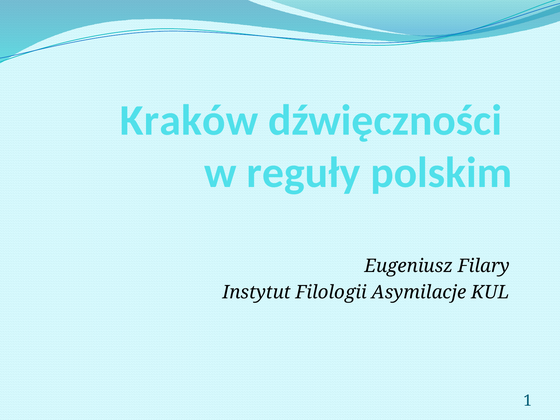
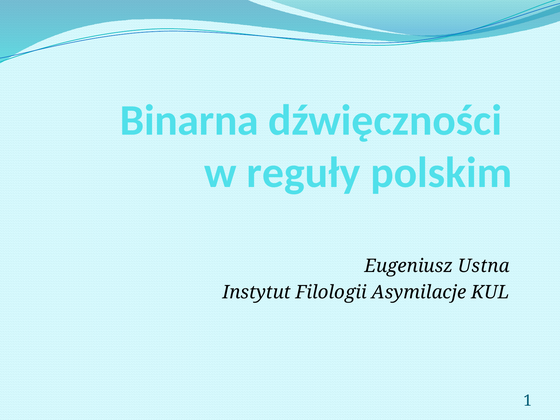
Kraków: Kraków -> Binarna
Filary: Filary -> Ustna
